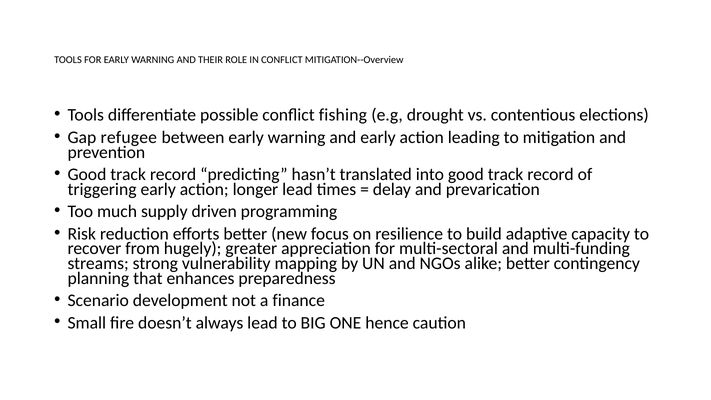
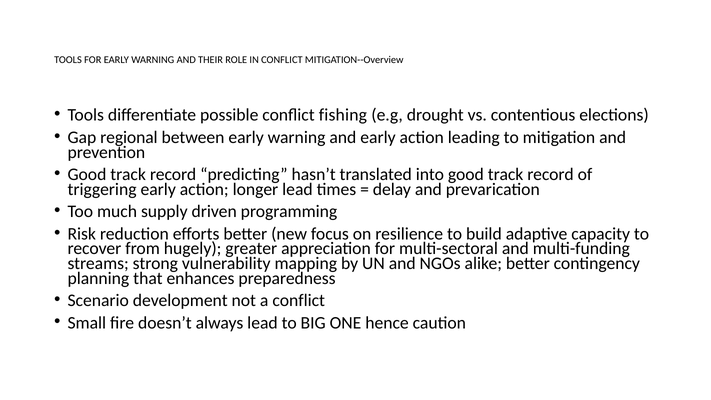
refugee: refugee -> regional
a finance: finance -> conflict
